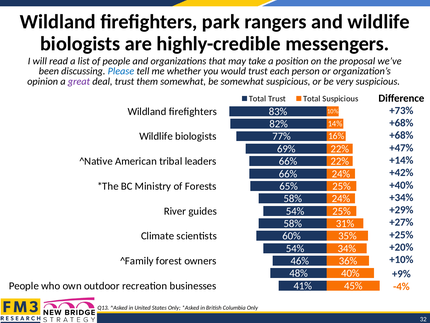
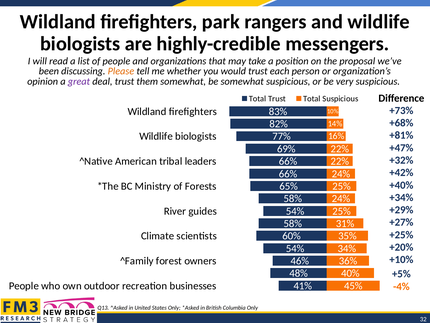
Please colour: blue -> orange
+68% at (401, 135): +68% -> +81%
+14%: +14% -> +32%
+9%: +9% -> +5%
